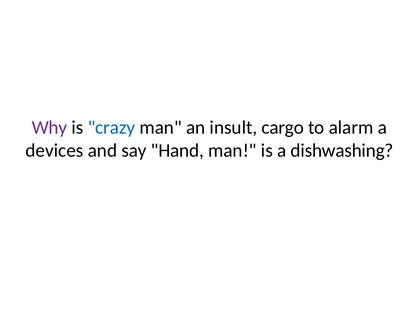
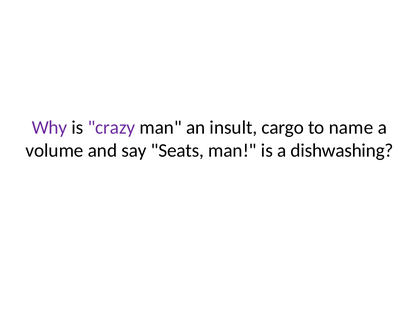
crazy colour: blue -> purple
alarm: alarm -> name
devices: devices -> volume
Hand: Hand -> Seats
